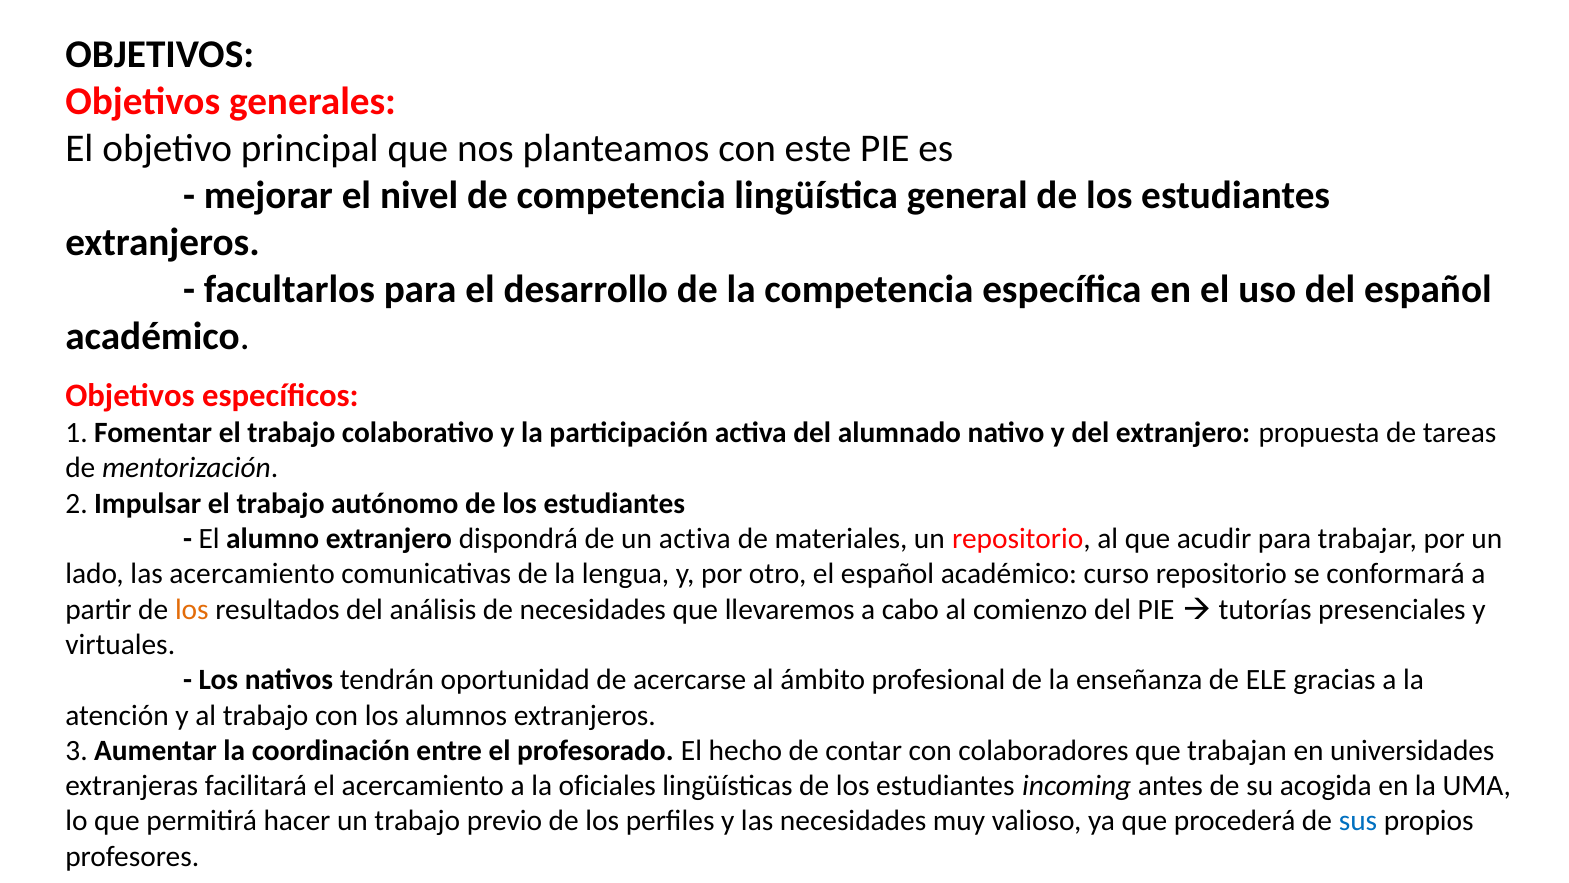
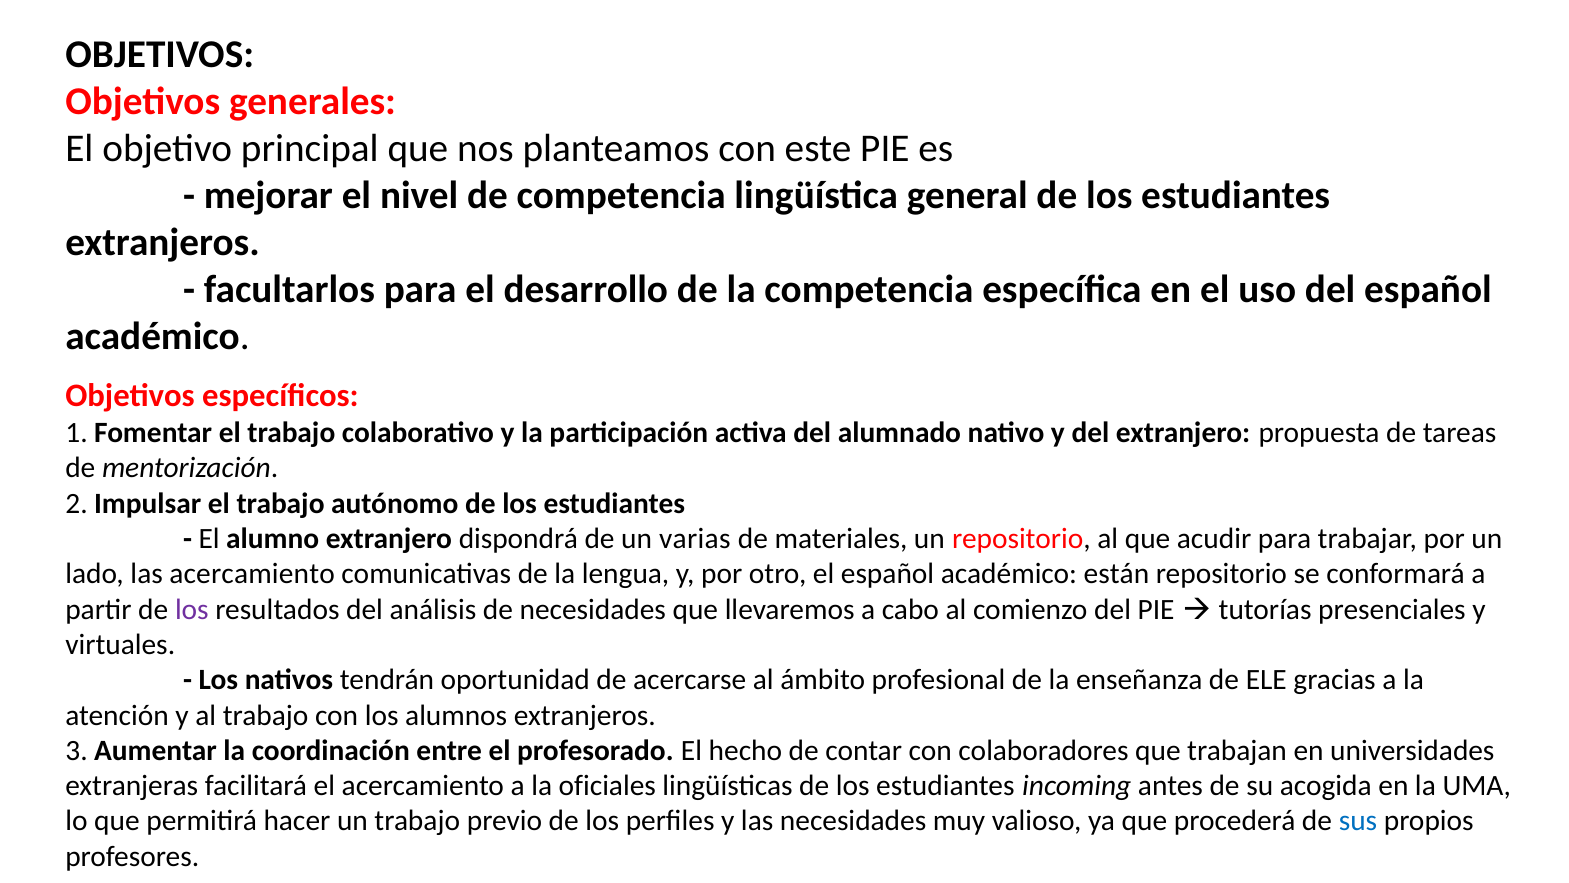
un activa: activa -> varias
curso: curso -> están
los at (192, 609) colour: orange -> purple
